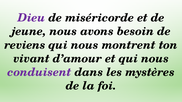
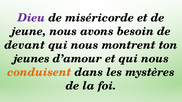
reviens: reviens -> devant
vivant: vivant -> jeunes
conduisent colour: purple -> orange
